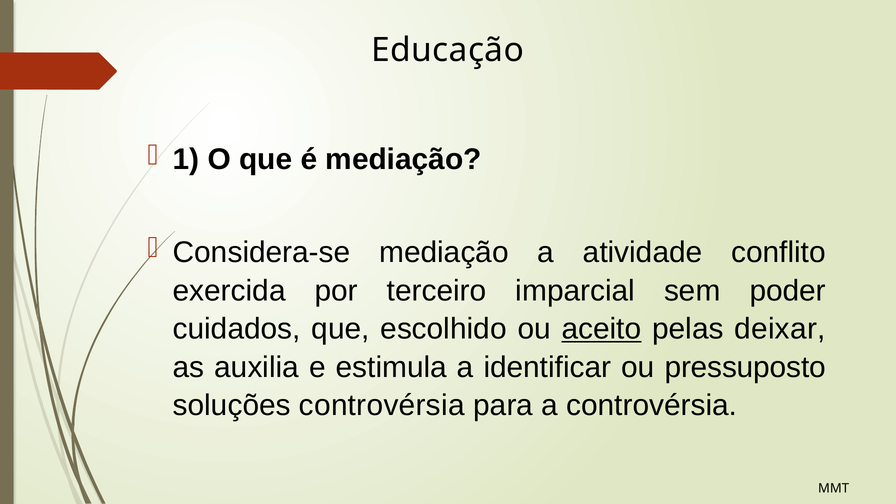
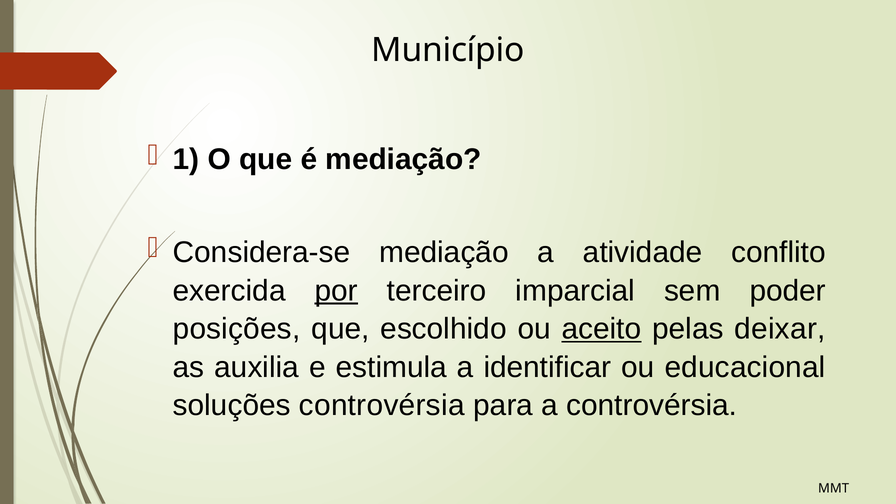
Educação: Educação -> Município
por underline: none -> present
cuidados: cuidados -> posições
pressuposto: pressuposto -> educacional
